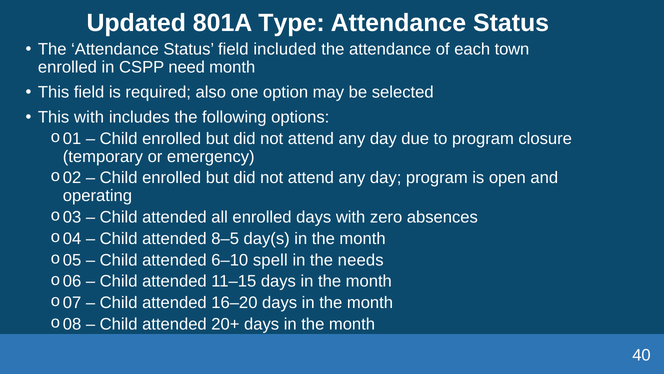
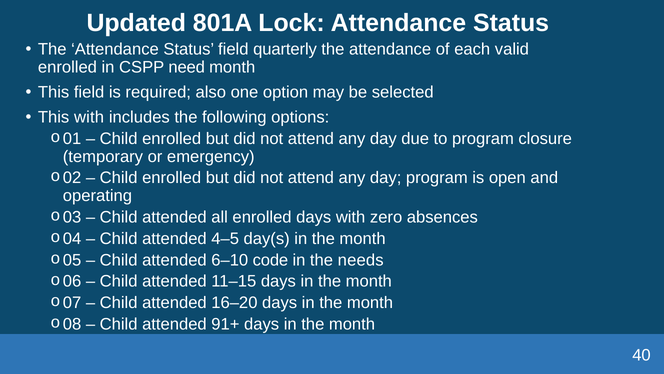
Type: Type -> Lock
included: included -> quarterly
town: town -> valid
8–5: 8–5 -> 4–5
spell: spell -> code
20+: 20+ -> 91+
